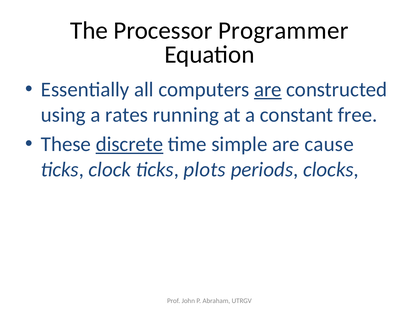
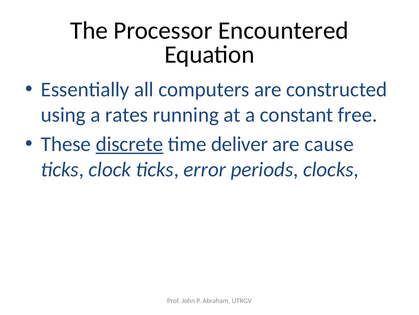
Programmer: Programmer -> Encountered
are at (268, 89) underline: present -> none
simple: simple -> deliver
plots: plots -> error
